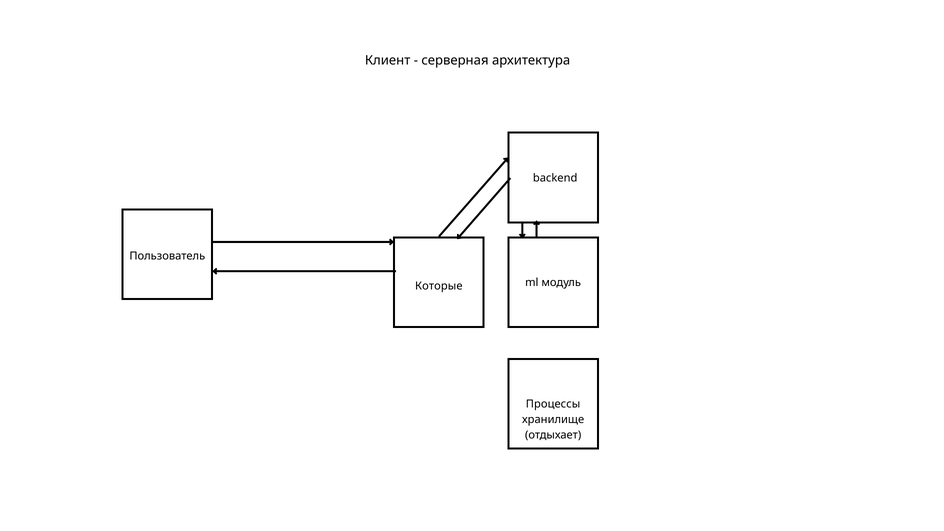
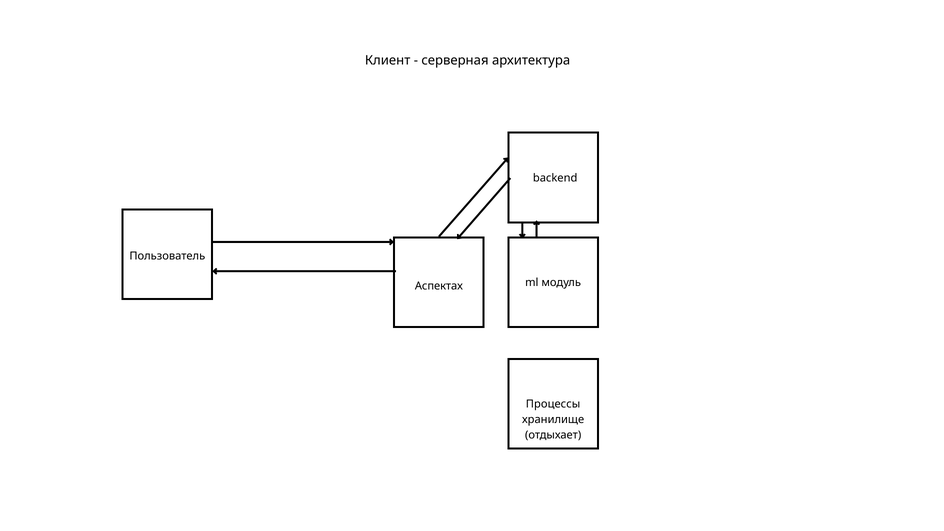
Которые: Которые -> Аспектах
